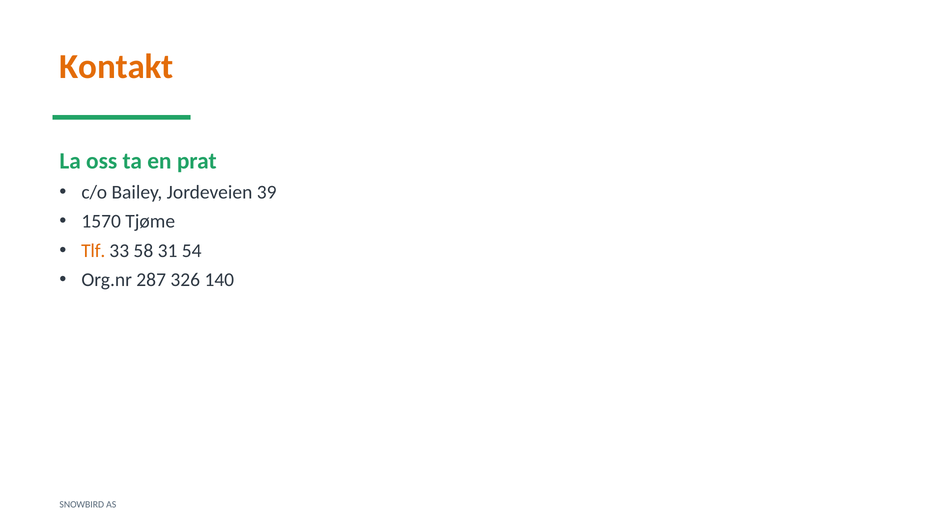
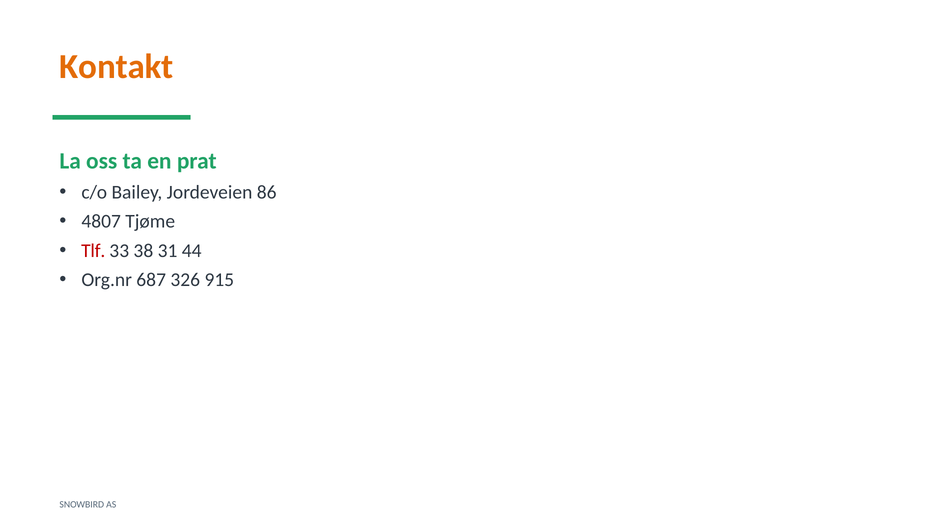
39: 39 -> 86
1570: 1570 -> 4807
Tlf colour: orange -> red
58: 58 -> 38
54: 54 -> 44
287: 287 -> 687
140: 140 -> 915
